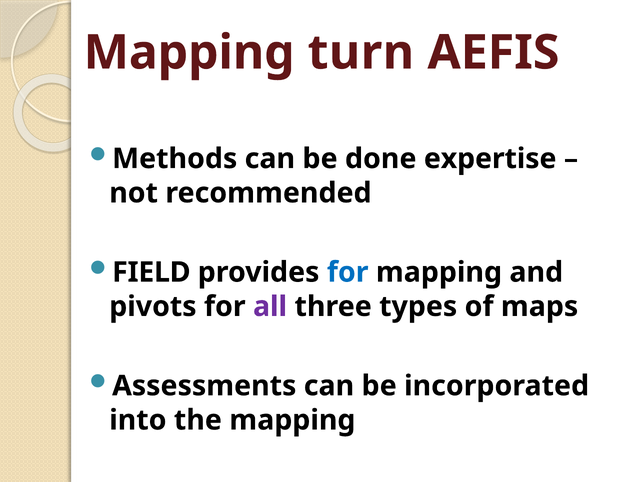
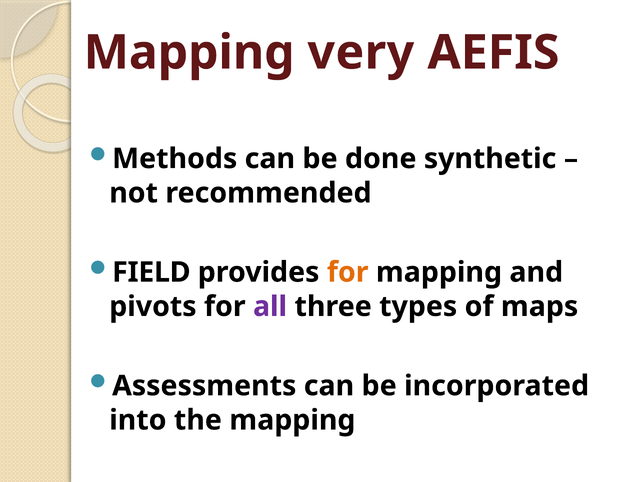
turn: turn -> very
expertise: expertise -> synthetic
for at (348, 272) colour: blue -> orange
